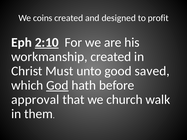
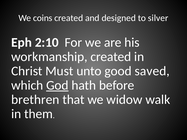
profit: profit -> silver
2:10 underline: present -> none
approval: approval -> brethren
church: church -> widow
